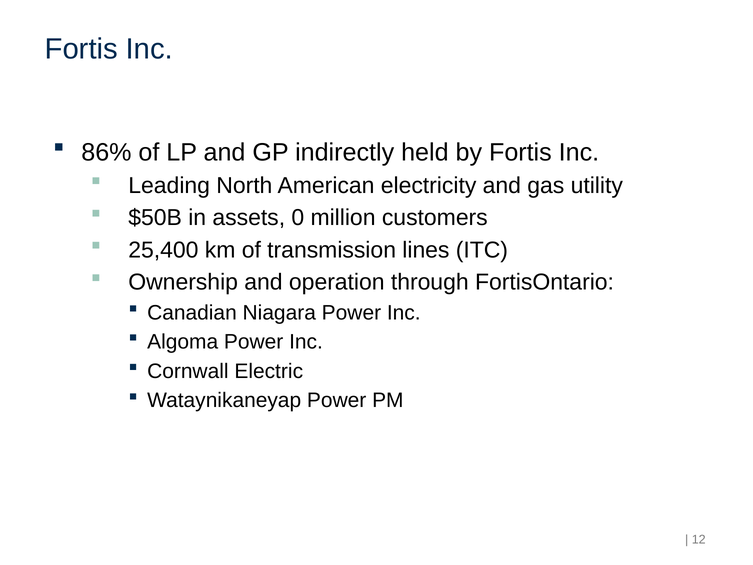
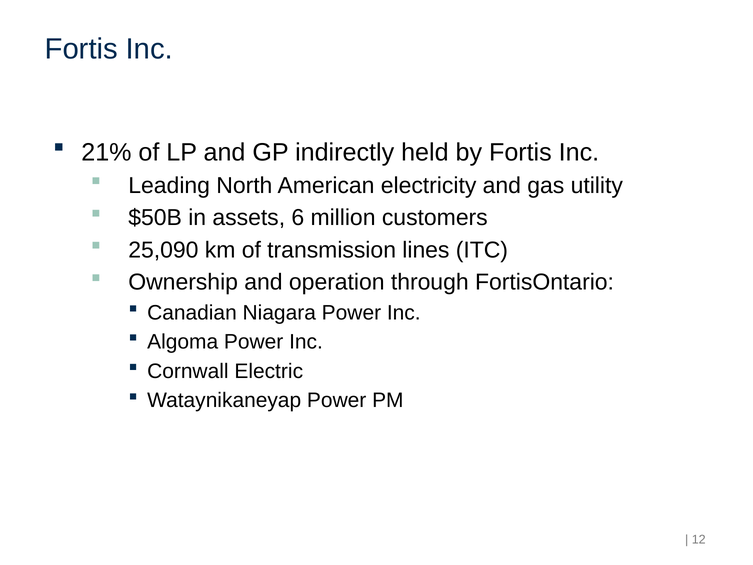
86%: 86% -> 21%
0: 0 -> 6
25,400: 25,400 -> 25,090
